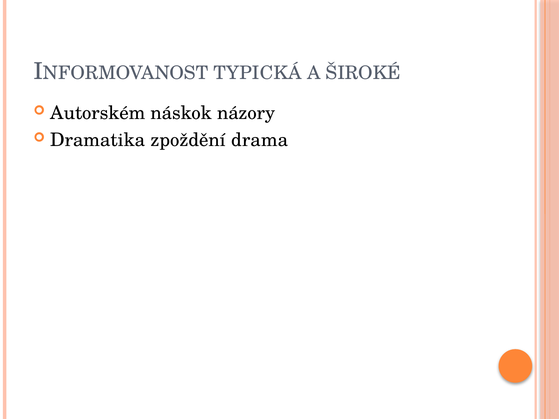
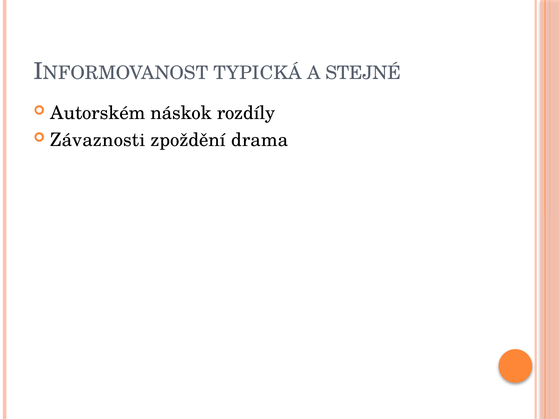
ŠIROKÉ: ŠIROKÉ -> STEJNÉ
názory: názory -> rozdíly
Dramatika: Dramatika -> Závaznosti
